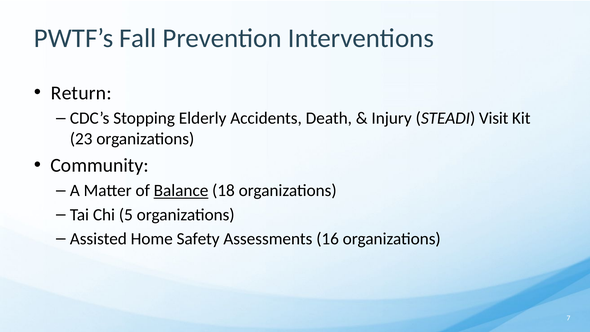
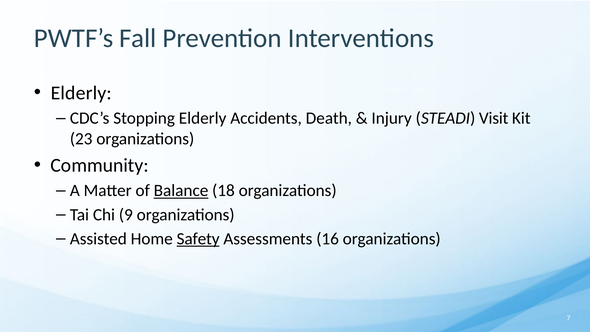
Return at (81, 93): Return -> Elderly
5: 5 -> 9
Safety underline: none -> present
